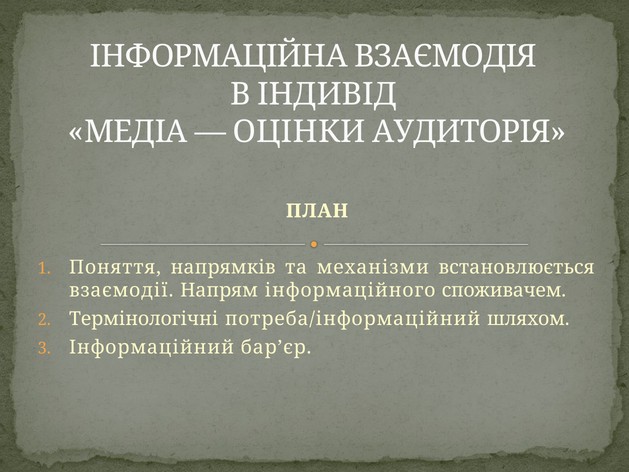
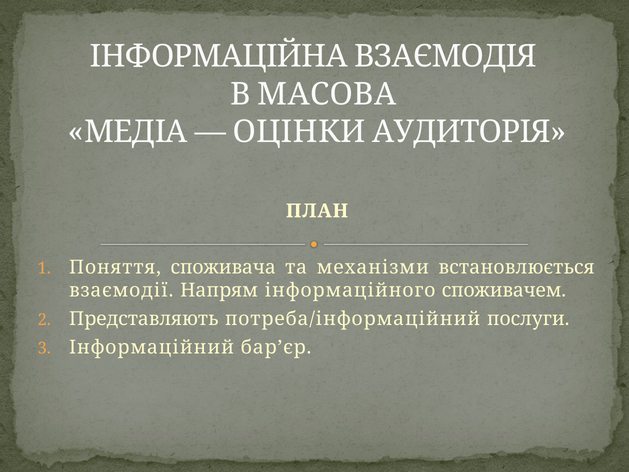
ІНДИВІД: ІНДИВІД -> МАСОВА
напрямків: напрямків -> споживача
Термінологічні: Термінологічні -> Представляють
шляхом: шляхом -> послуги
